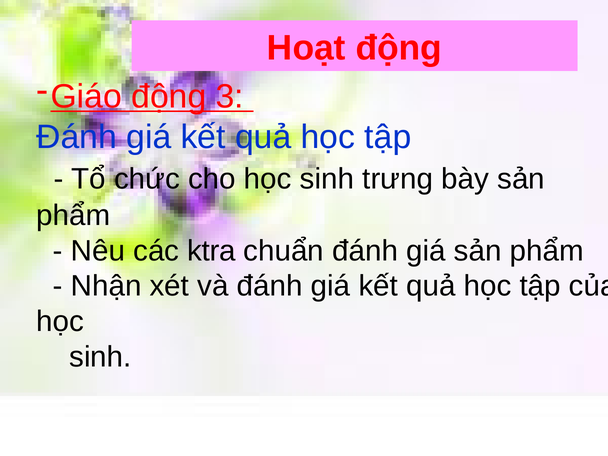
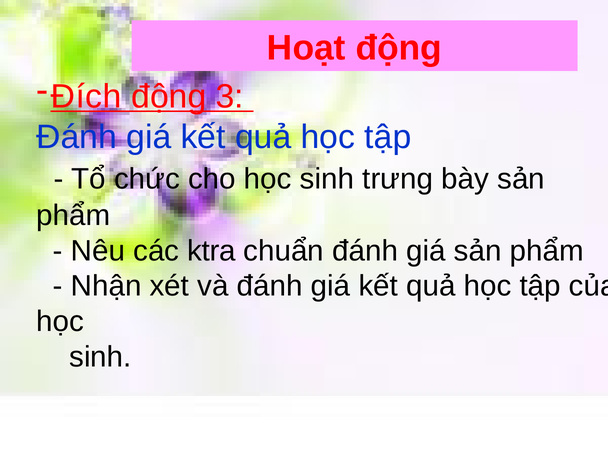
Giáo: Giáo -> Đích
